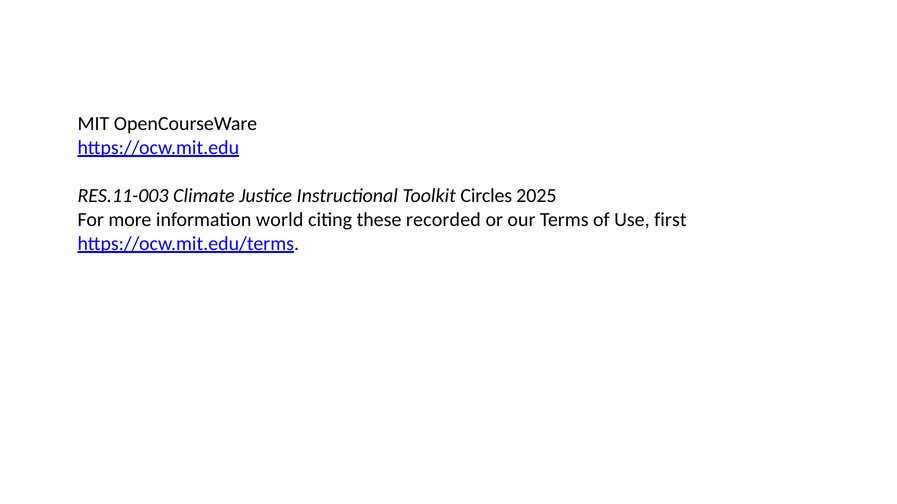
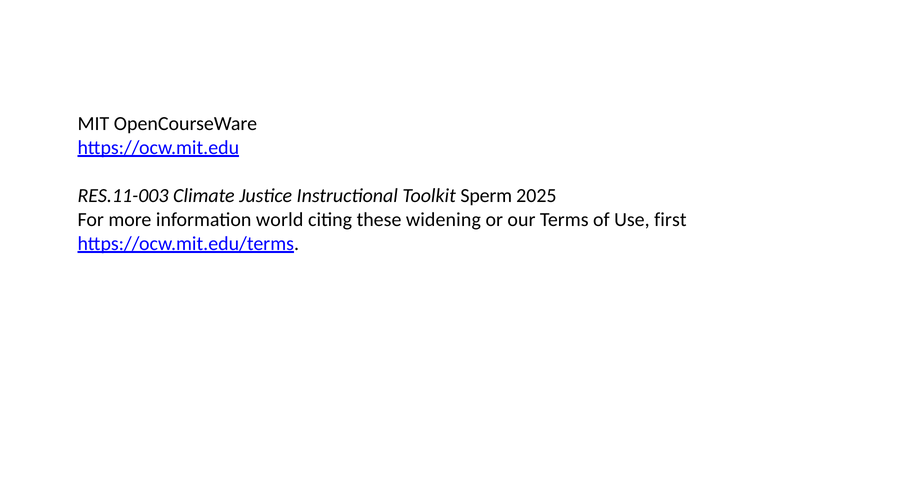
Circles: Circles -> Sperm
recorded: recorded -> widening
